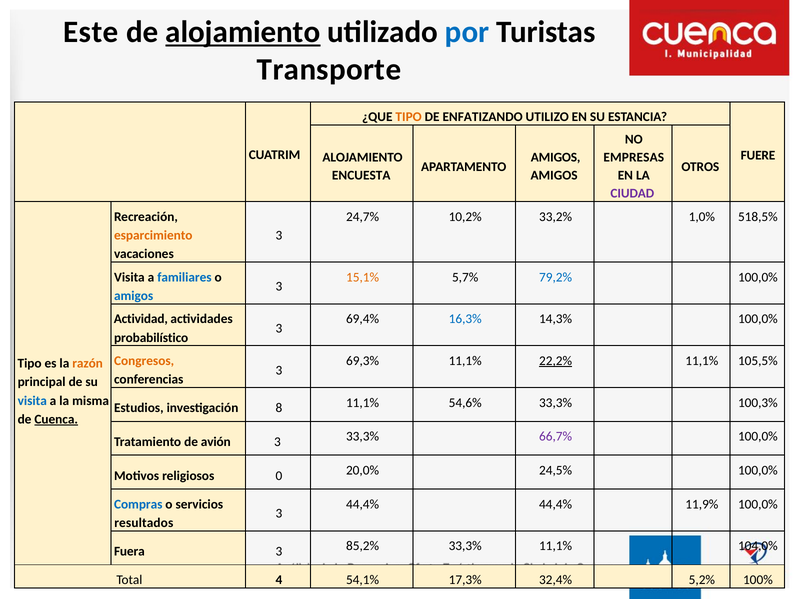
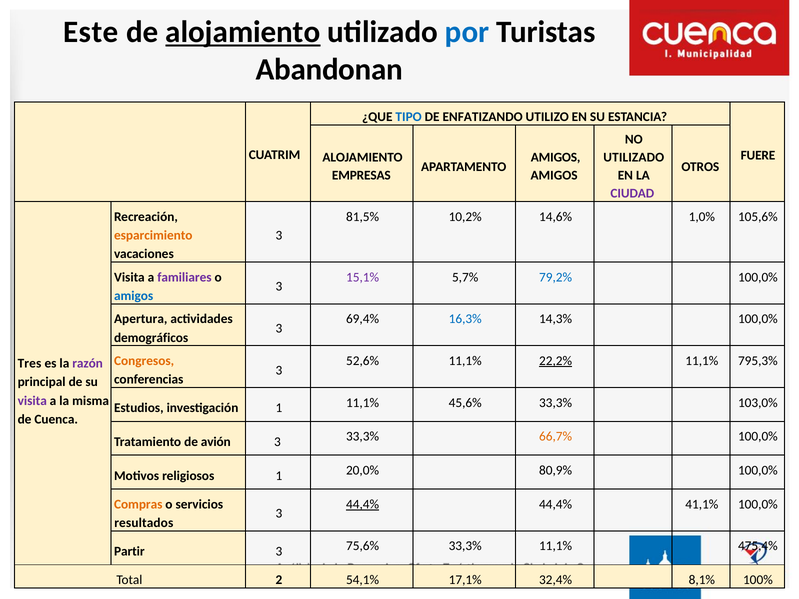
Transporte: Transporte -> Abandonan
TIPO at (409, 117) colour: orange -> blue
EMPRESAS at (634, 158): EMPRESAS -> UTILIZADO
ENCUESTA: ENCUESTA -> EMPRESAS
24,7%: 24,7% -> 81,5%
33,2%: 33,2% -> 14,6%
518,5%: 518,5% -> 105,6%
familiares colour: blue -> purple
15,1% colour: orange -> purple
Actividad: Actividad -> Apertura
probabilístico: probabilístico -> demográficos
69,3%: 69,3% -> 52,6%
105,5%: 105,5% -> 795,3%
Tipo at (30, 364): Tipo -> Tres
razón colour: orange -> purple
visita at (32, 401) colour: blue -> purple
investigación 8: 8 -> 1
54,6%: 54,6% -> 45,6%
100,3%: 100,3% -> 103,0%
Cuenca underline: present -> none
66,7% colour: purple -> orange
religiosos 0: 0 -> 1
24,5%: 24,5% -> 80,9%
Compras colour: blue -> orange
44,4% at (363, 504) underline: none -> present
11,9%: 11,9% -> 41,1%
Fuera: Fuera -> Partir
85,2%: 85,2% -> 75,6%
104,0%: 104,0% -> 475,4%
4: 4 -> 2
17,3%: 17,3% -> 17,1%
5,2%: 5,2% -> 8,1%
